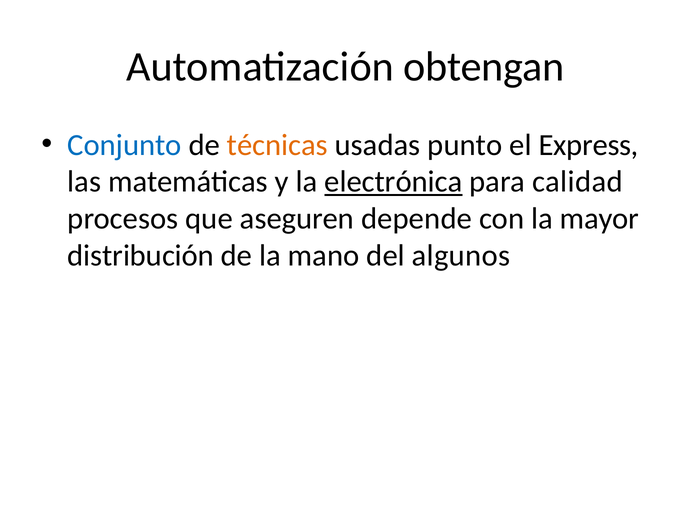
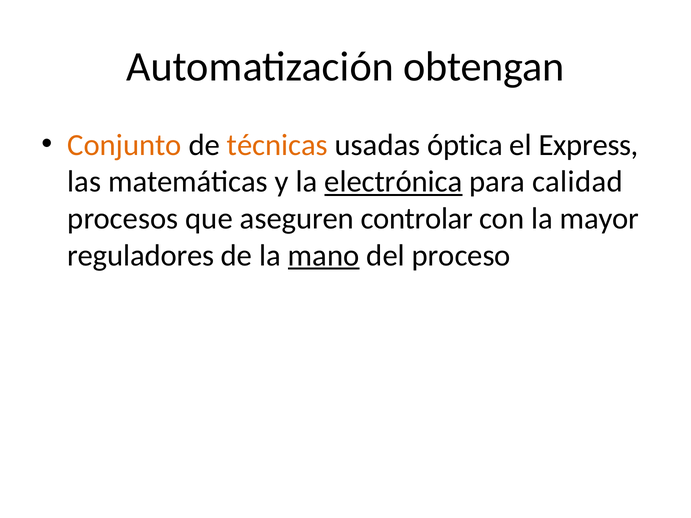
Conjunto colour: blue -> orange
punto: punto -> óptica
depende: depende -> controlar
distribución: distribución -> reguladores
mano underline: none -> present
algunos: algunos -> proceso
